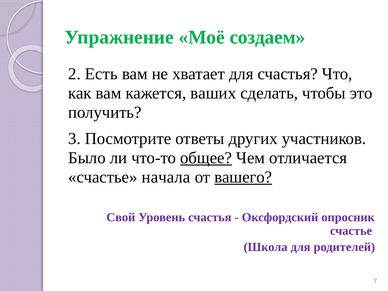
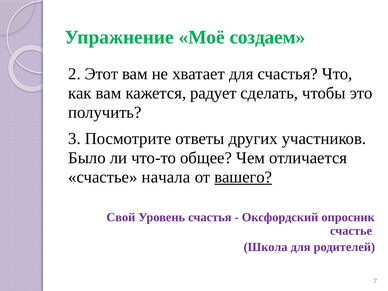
Есть: Есть -> Этот
ваших: ваших -> радует
общее underline: present -> none
